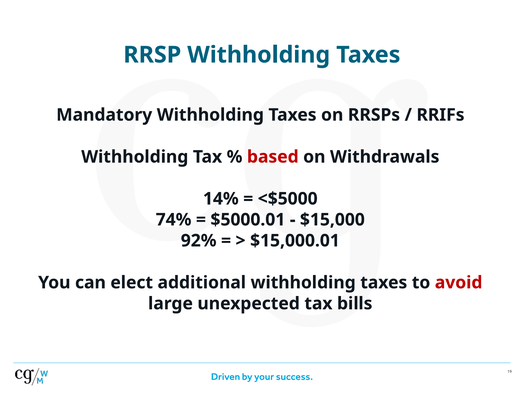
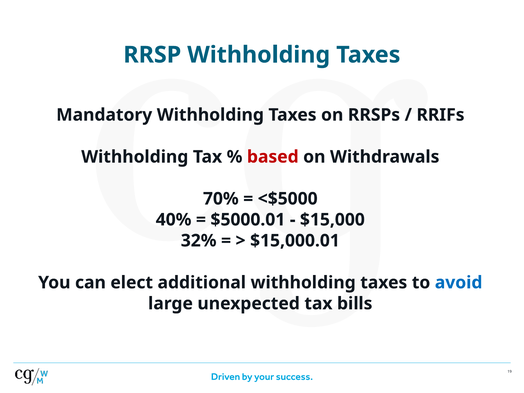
14%: 14% -> 70%
74%: 74% -> 40%
92%: 92% -> 32%
avoid colour: red -> blue
